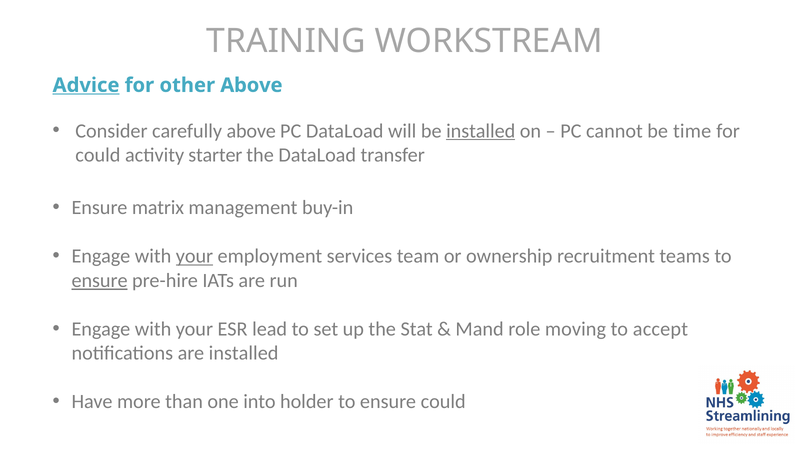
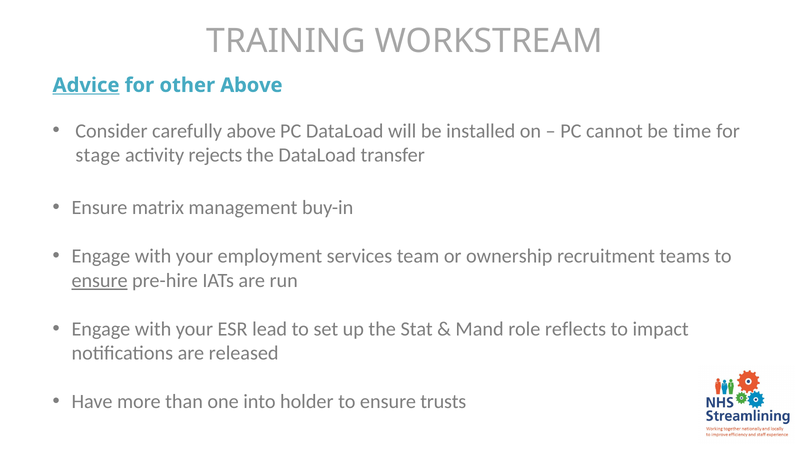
installed at (481, 131) underline: present -> none
could at (98, 155): could -> stage
starter: starter -> rejects
your at (195, 256) underline: present -> none
moving: moving -> reflects
accept: accept -> impact
are installed: installed -> released
ensure could: could -> trusts
